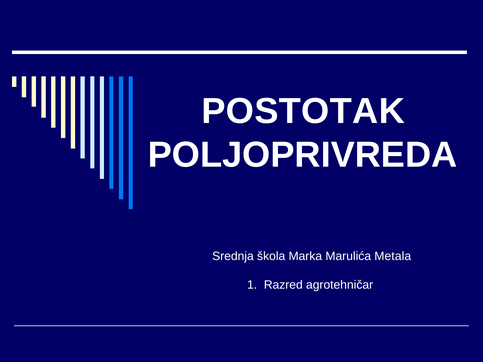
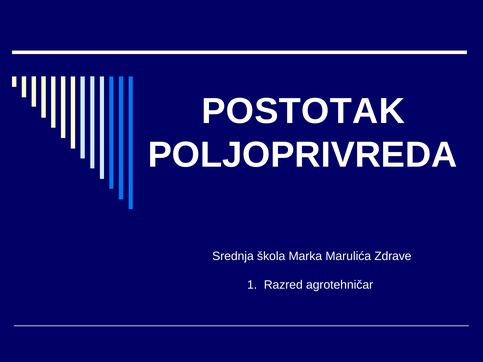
Metala: Metala -> Zdrave
